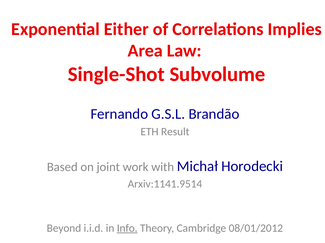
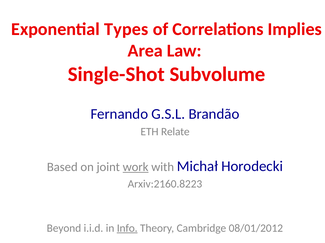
Either: Either -> Types
Result: Result -> Relate
work underline: none -> present
Arxiv:1141.9514: Arxiv:1141.9514 -> Arxiv:2160.8223
